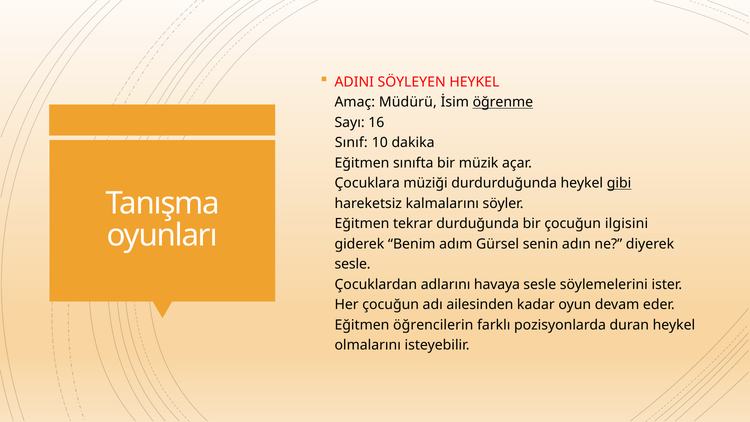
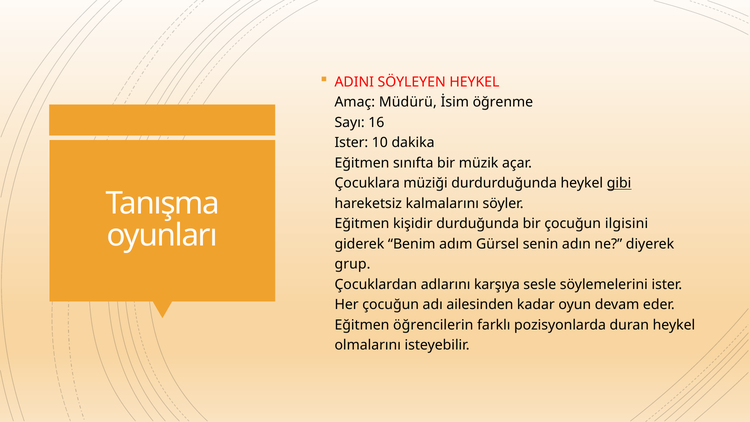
öğrenme underline: present -> none
Sınıf at (351, 143): Sınıf -> Ister
tekrar: tekrar -> kişidir
sesle at (353, 264): sesle -> grup
havaya: havaya -> karşıya
